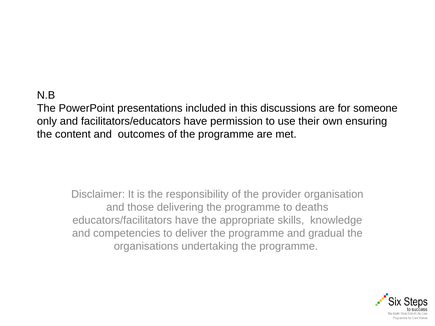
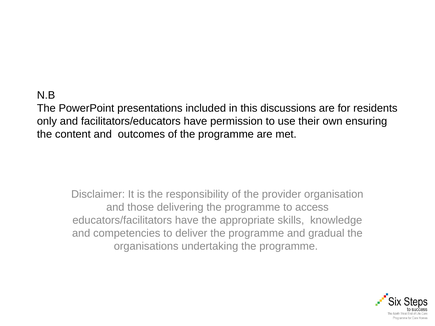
someone: someone -> residents
deaths: deaths -> access
